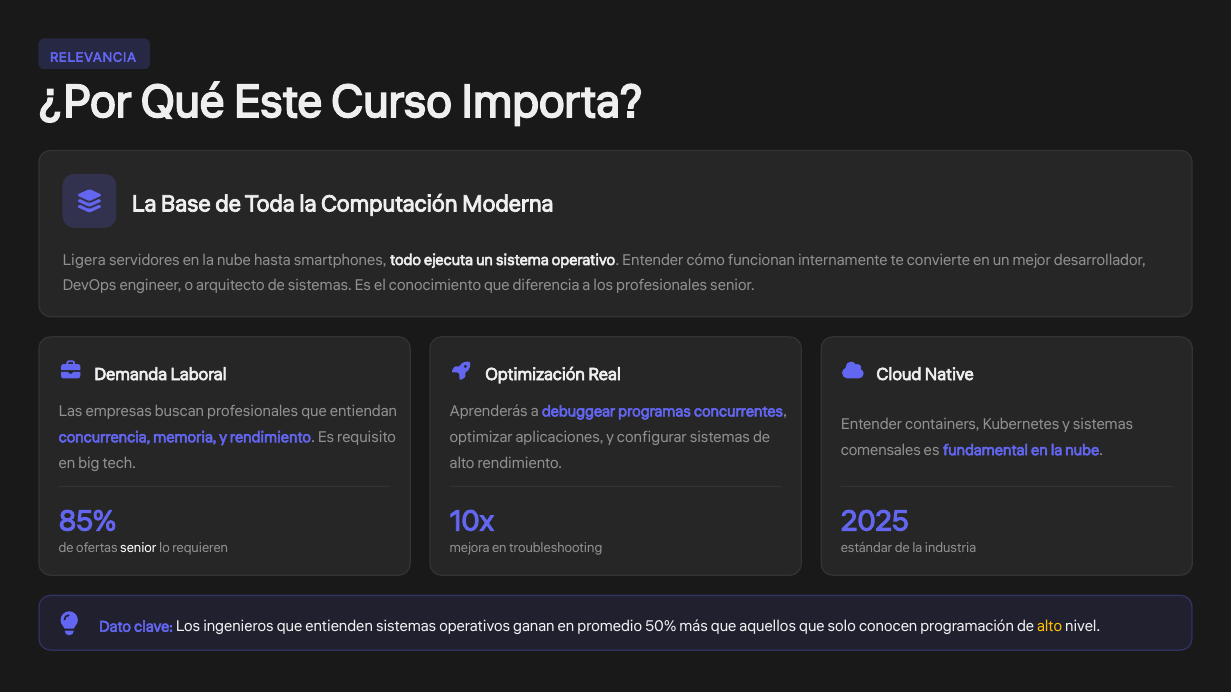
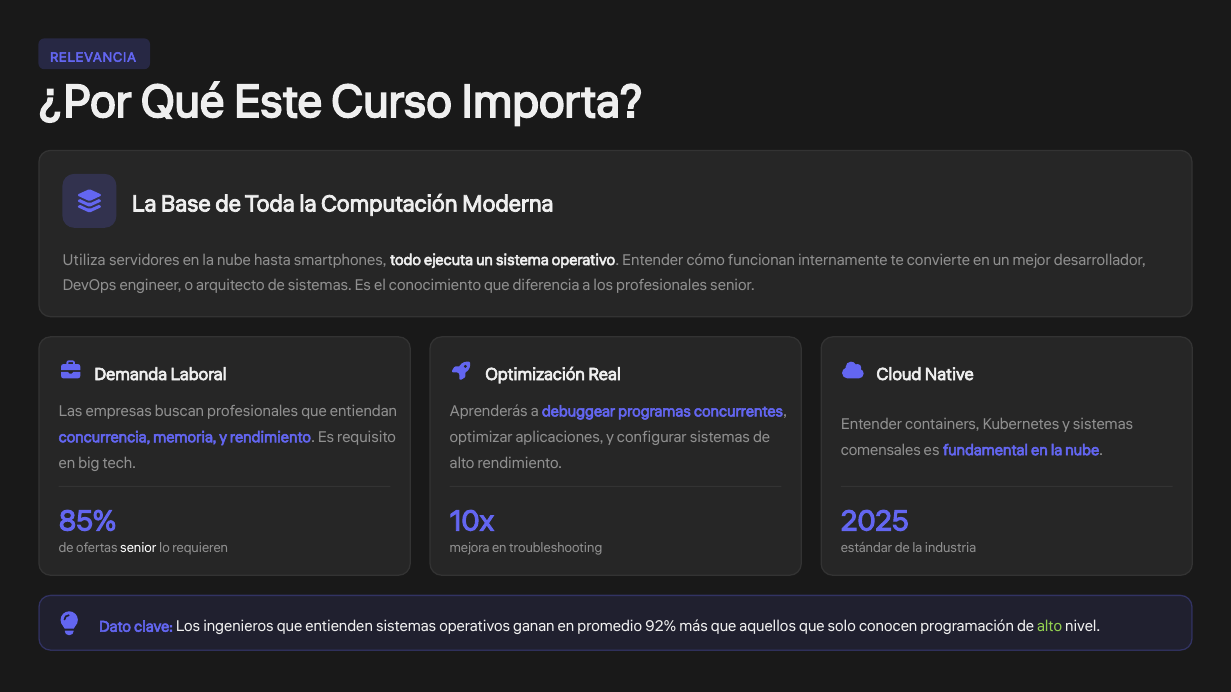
Ligera: Ligera -> Utiliza
50%: 50% -> 92%
alto at (1050, 627) colour: yellow -> light green
